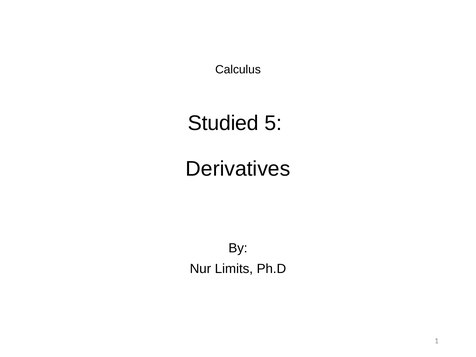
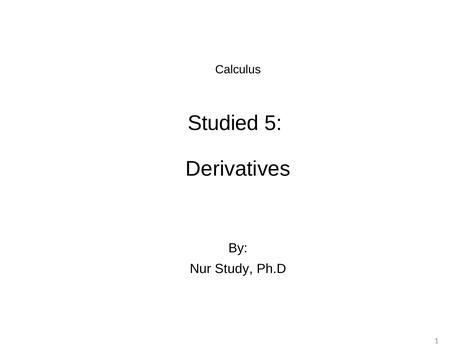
Limits: Limits -> Study
